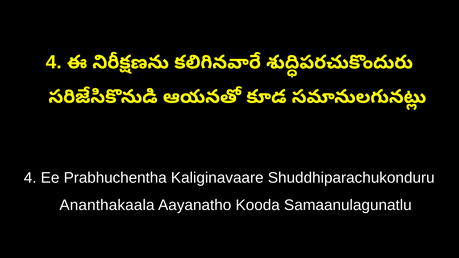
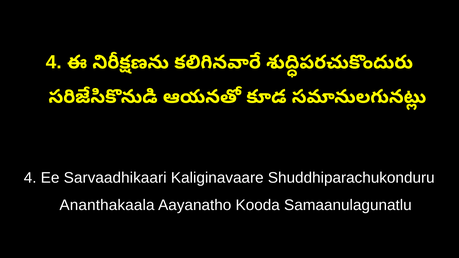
Prabhuchentha: Prabhuchentha -> Sarvaadhikaari
